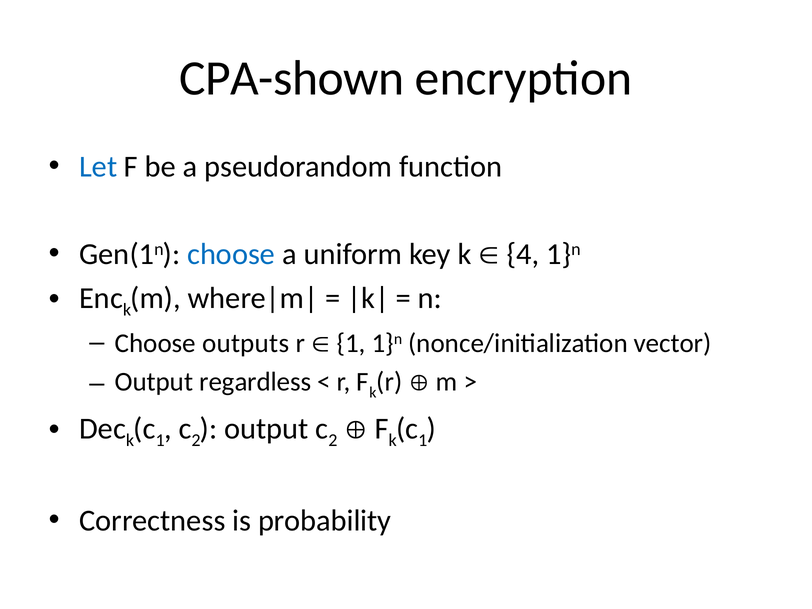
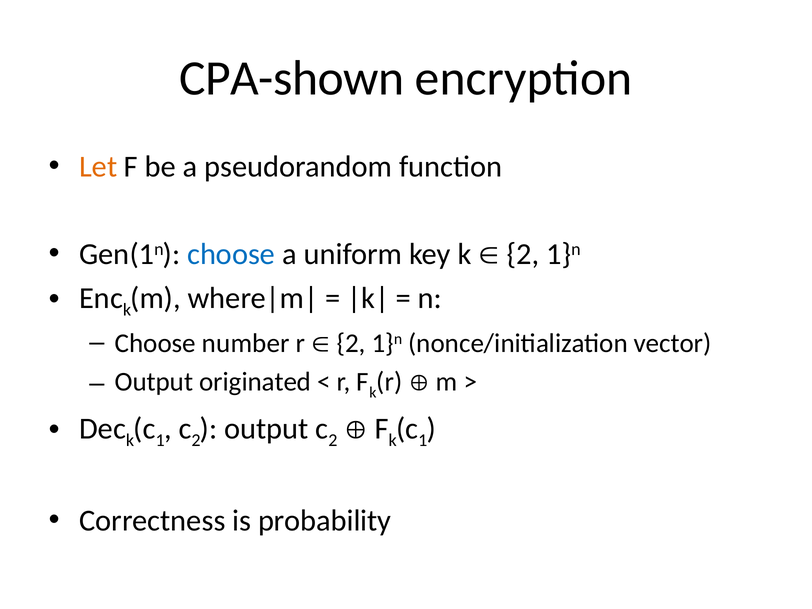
Let colour: blue -> orange
4 at (523, 254): 4 -> 2
outputs: outputs -> number
1 at (351, 343): 1 -> 2
regardless: regardless -> originated
